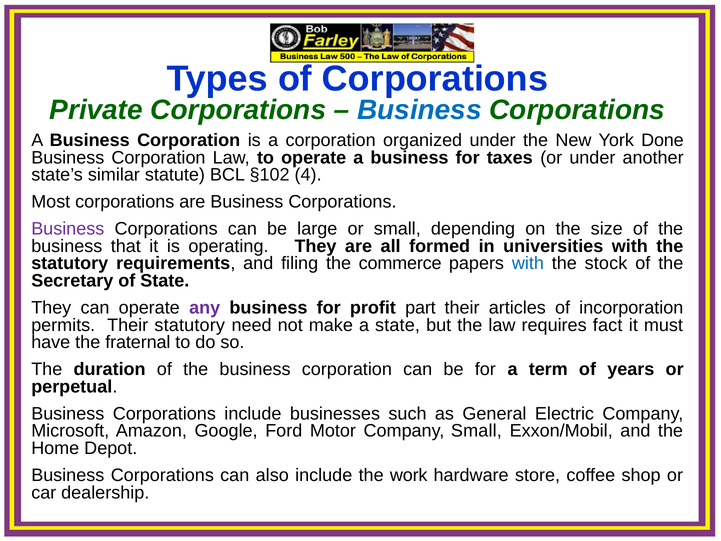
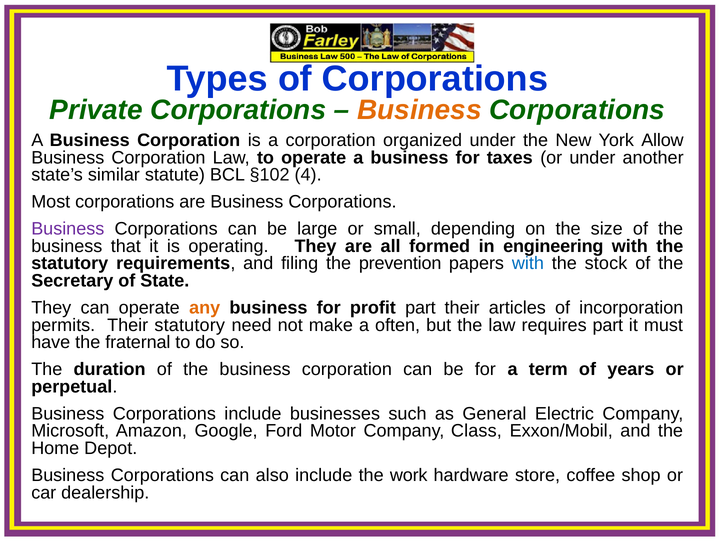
Business at (419, 110) colour: blue -> orange
Done: Done -> Allow
universities: universities -> engineering
commerce: commerce -> prevention
any colour: purple -> orange
a state: state -> often
requires fact: fact -> part
Company Small: Small -> Class
